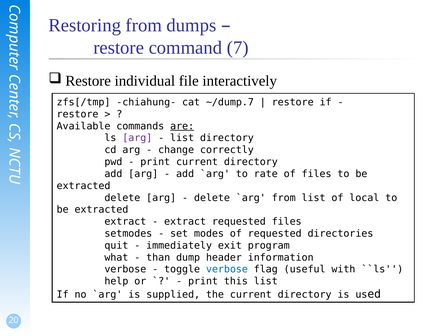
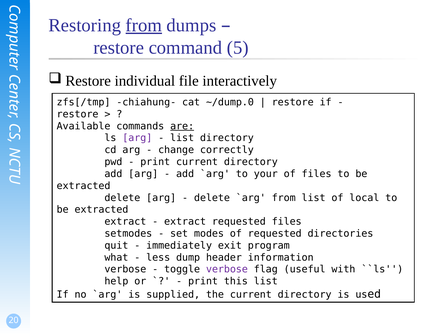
from at (144, 25) underline: none -> present
7: 7 -> 5
~/dump.7: ~/dump.7 -> ~/dump.0
rate: rate -> your
than: than -> less
verbose at (227, 269) colour: blue -> purple
